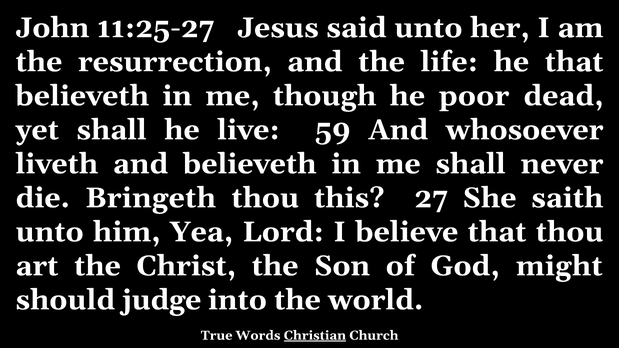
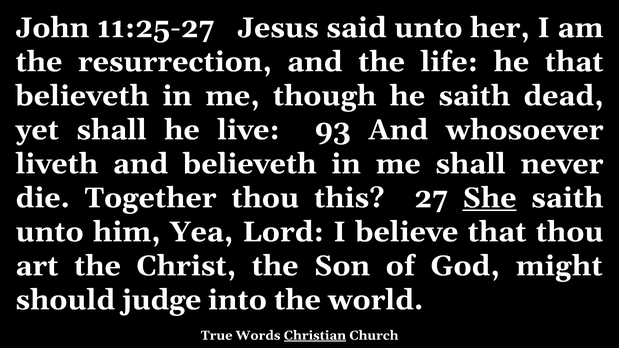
he poor: poor -> saith
59: 59 -> 93
Bringeth: Bringeth -> Together
She underline: none -> present
